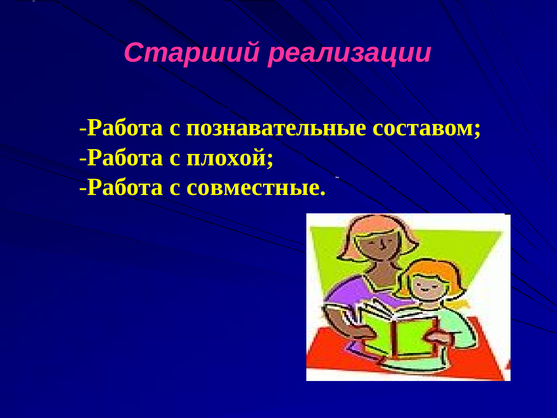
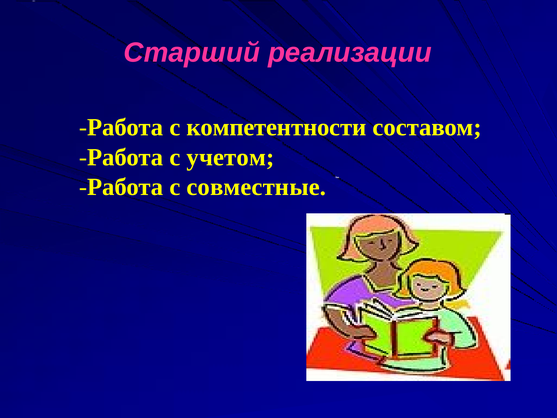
познавательные: познавательные -> компетентности
плохой: плохой -> учетом
